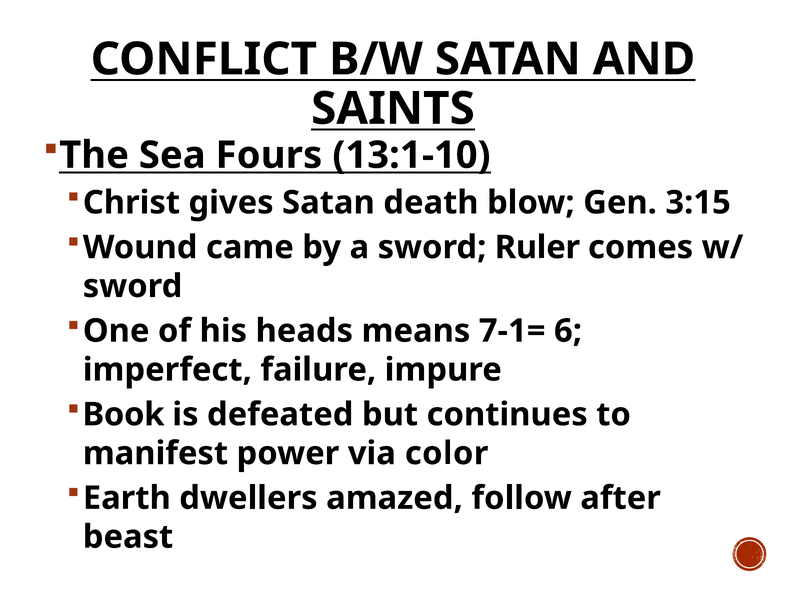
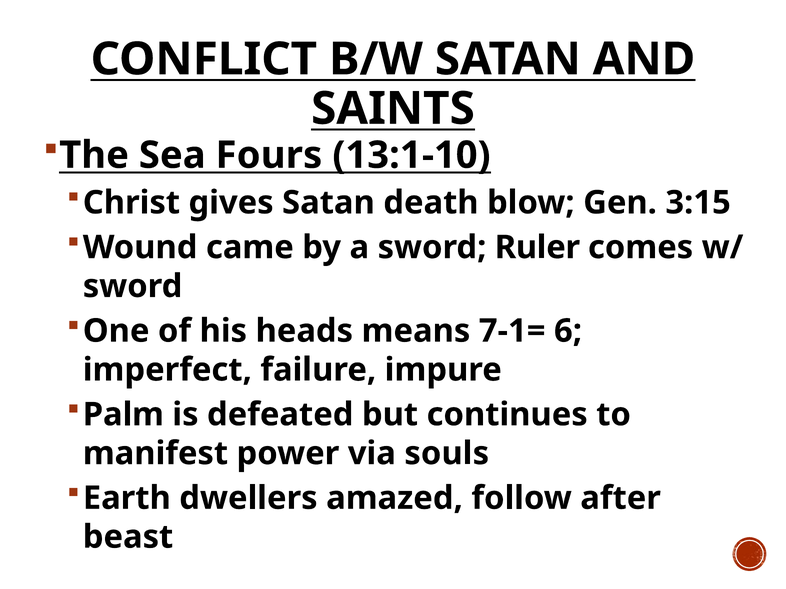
Book: Book -> Palm
color: color -> souls
